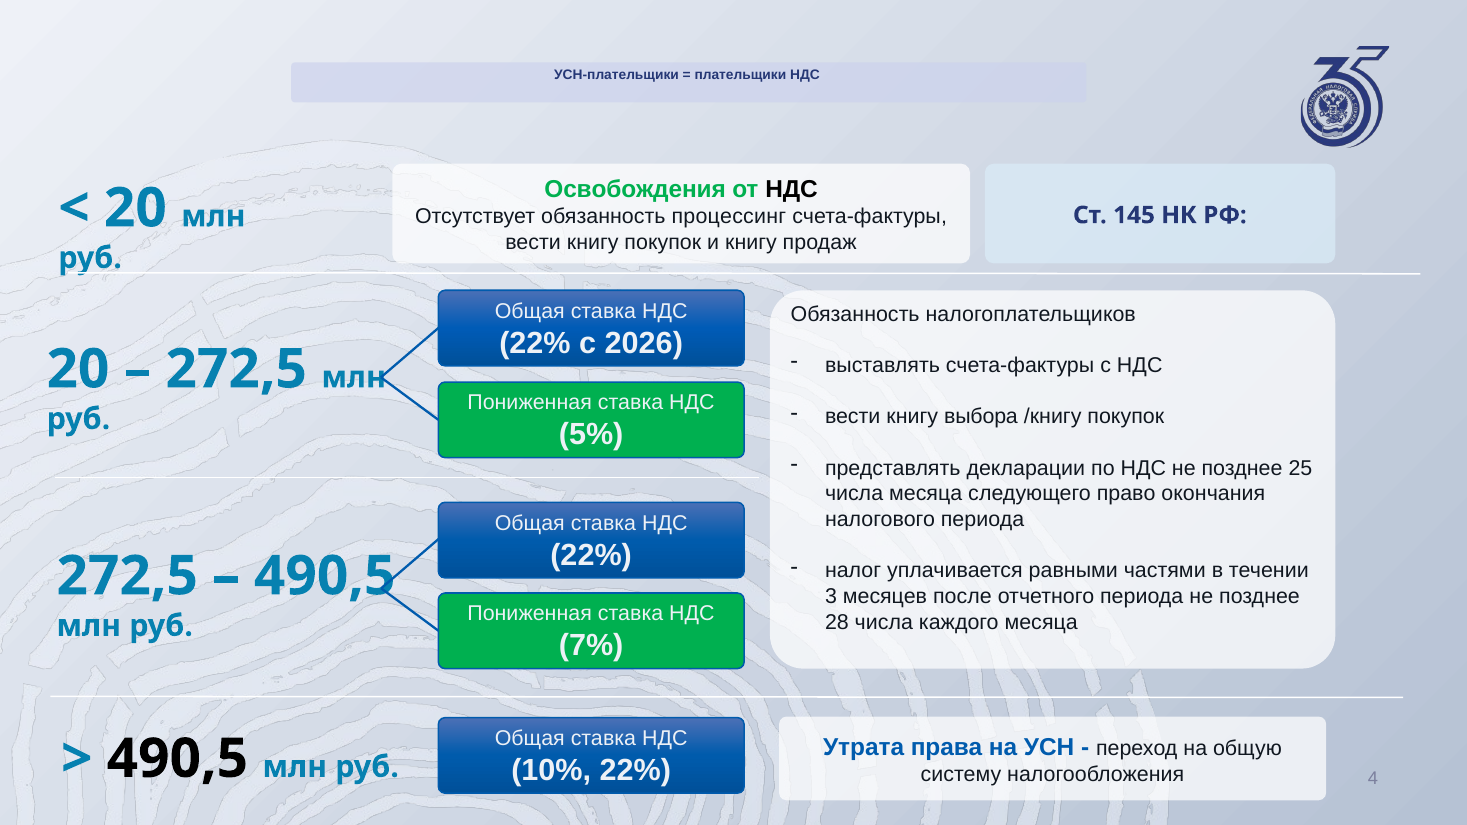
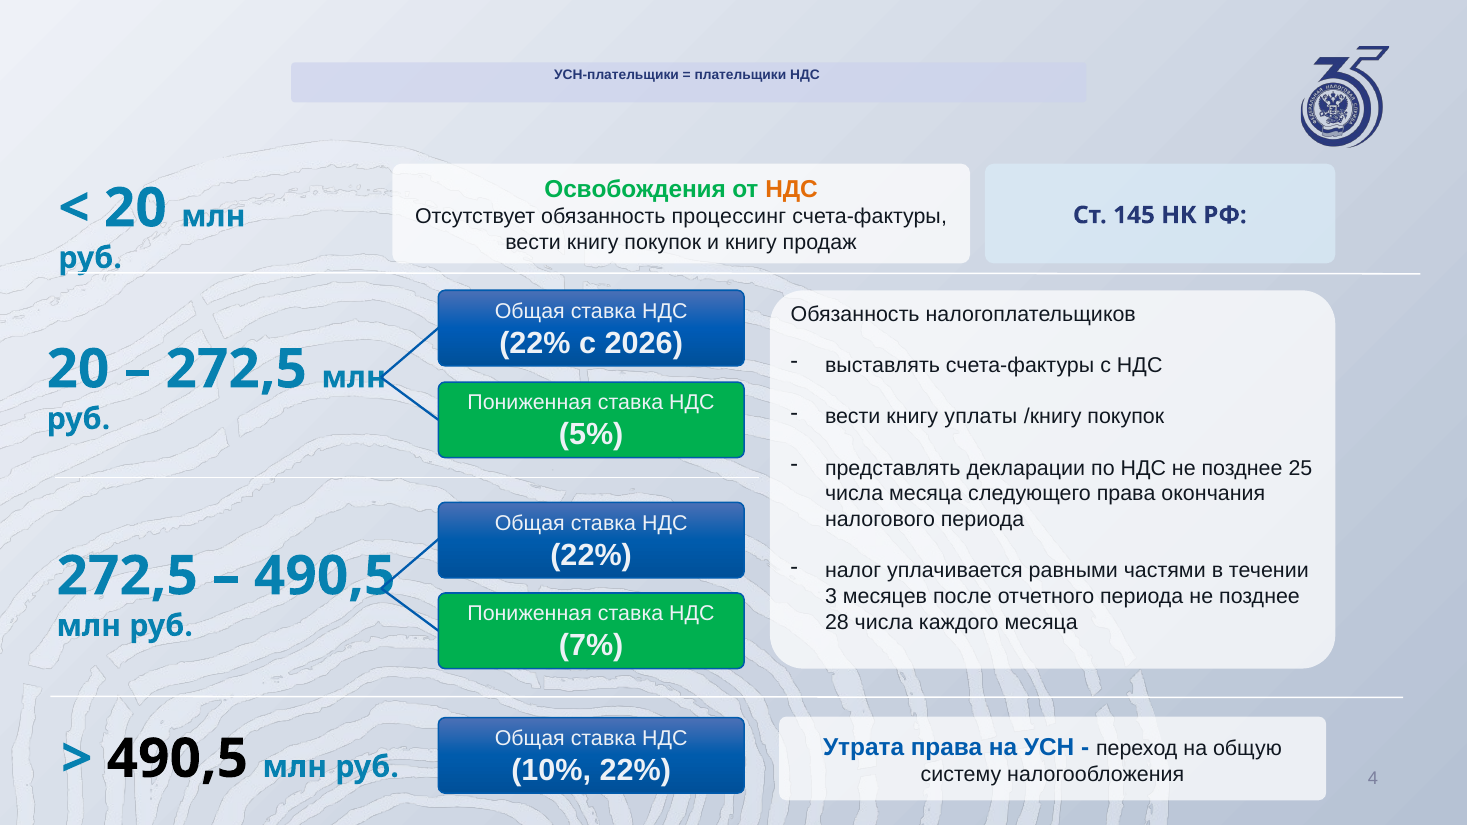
НДС at (792, 190) colour: black -> orange
выбора: выбора -> уплаты
следующего право: право -> права
